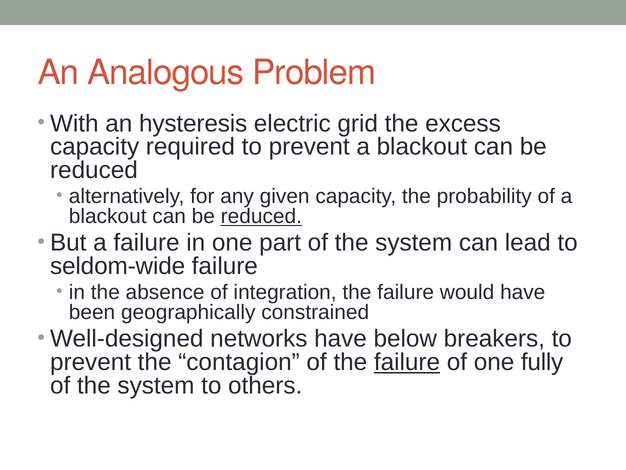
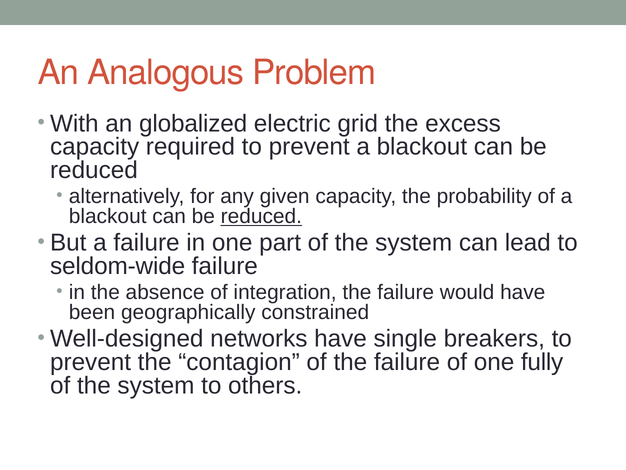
hysteresis: hysteresis -> globalized
below: below -> single
failure at (407, 362) underline: present -> none
